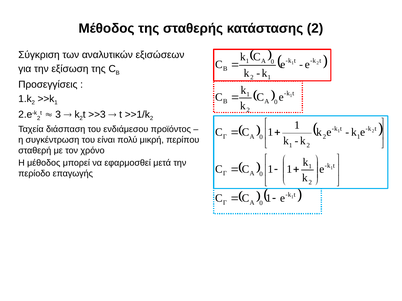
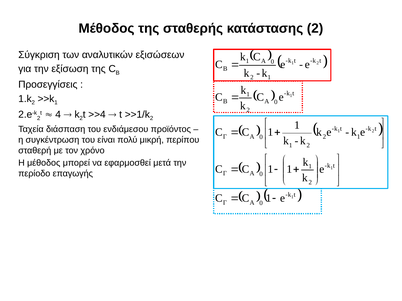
3: 3 -> 4
>>3: >>3 -> >>4
